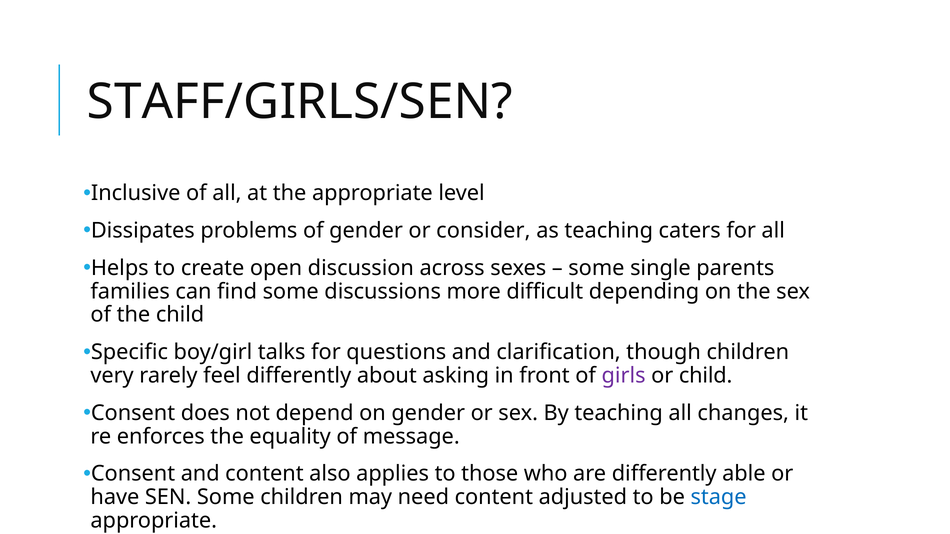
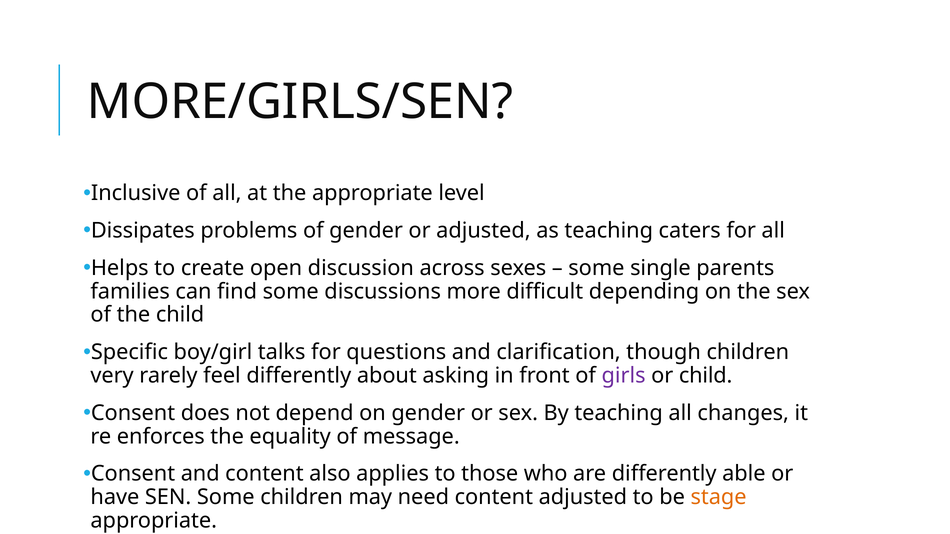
STAFF/GIRLS/SEN: STAFF/GIRLS/SEN -> MORE/GIRLS/SEN
or consider: consider -> adjusted
stage colour: blue -> orange
